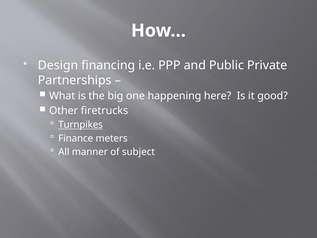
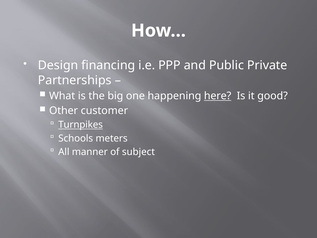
here underline: none -> present
firetrucks: firetrucks -> customer
Finance: Finance -> Schools
